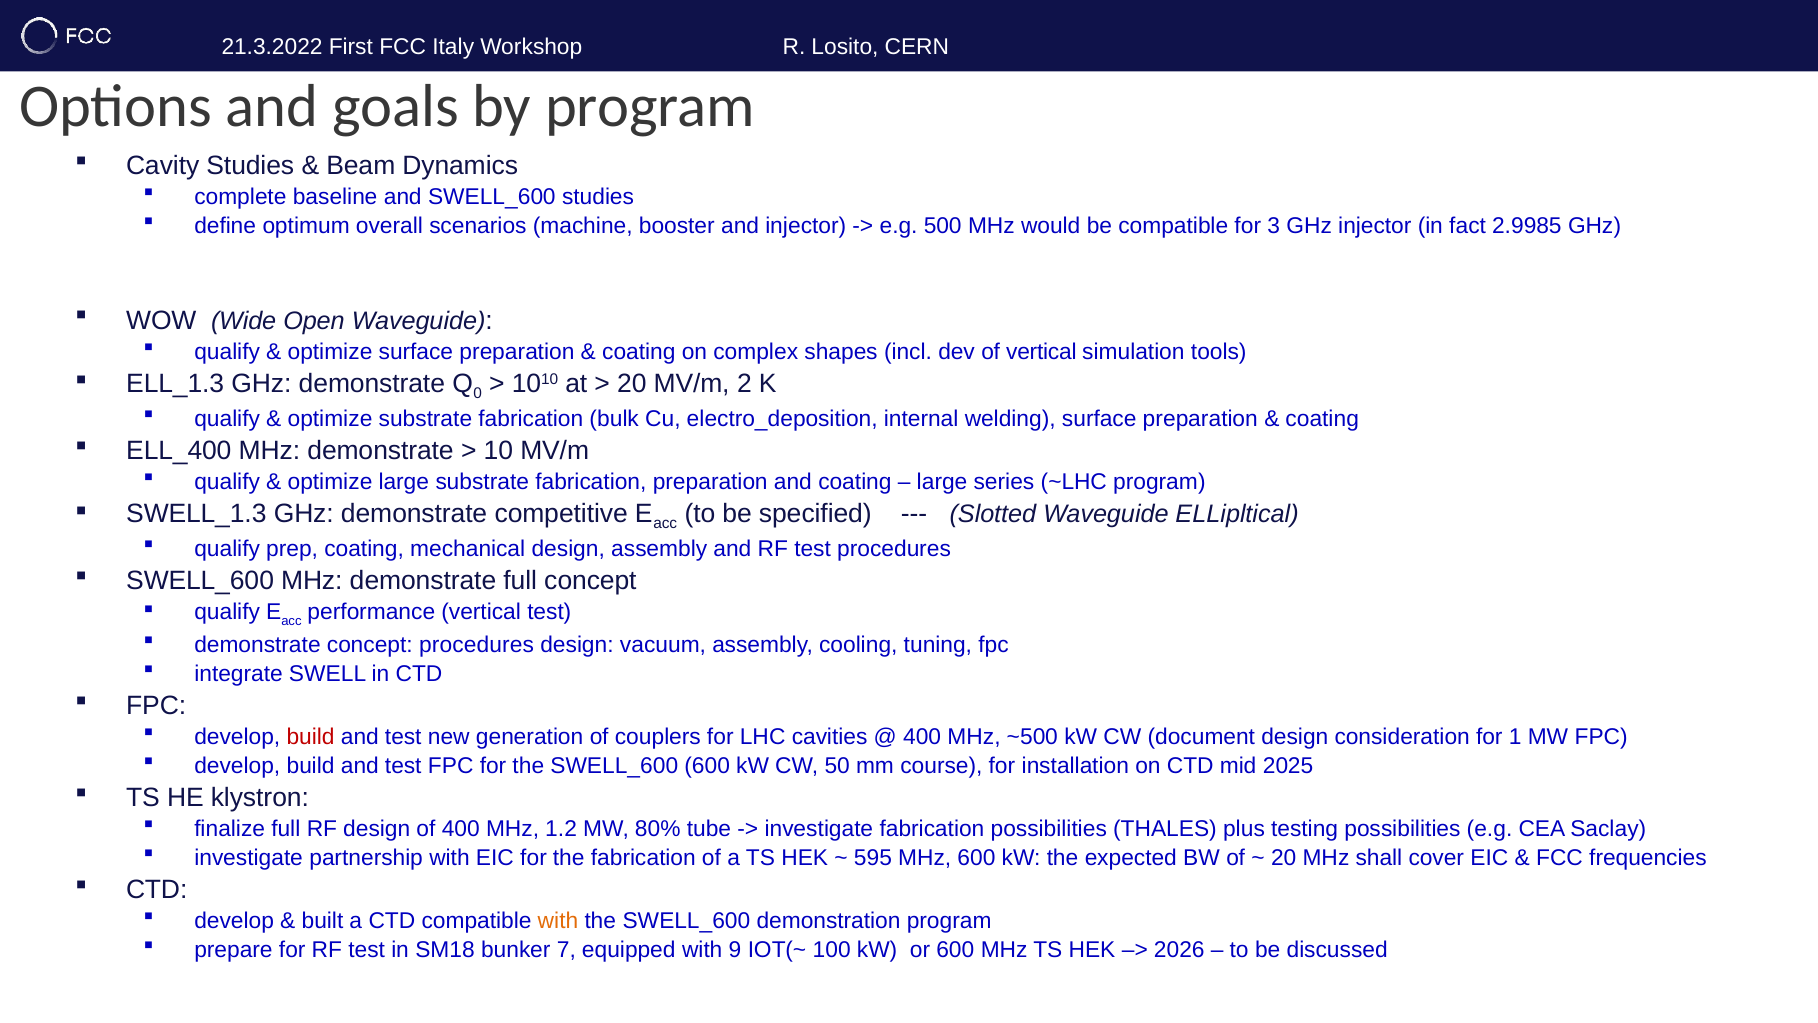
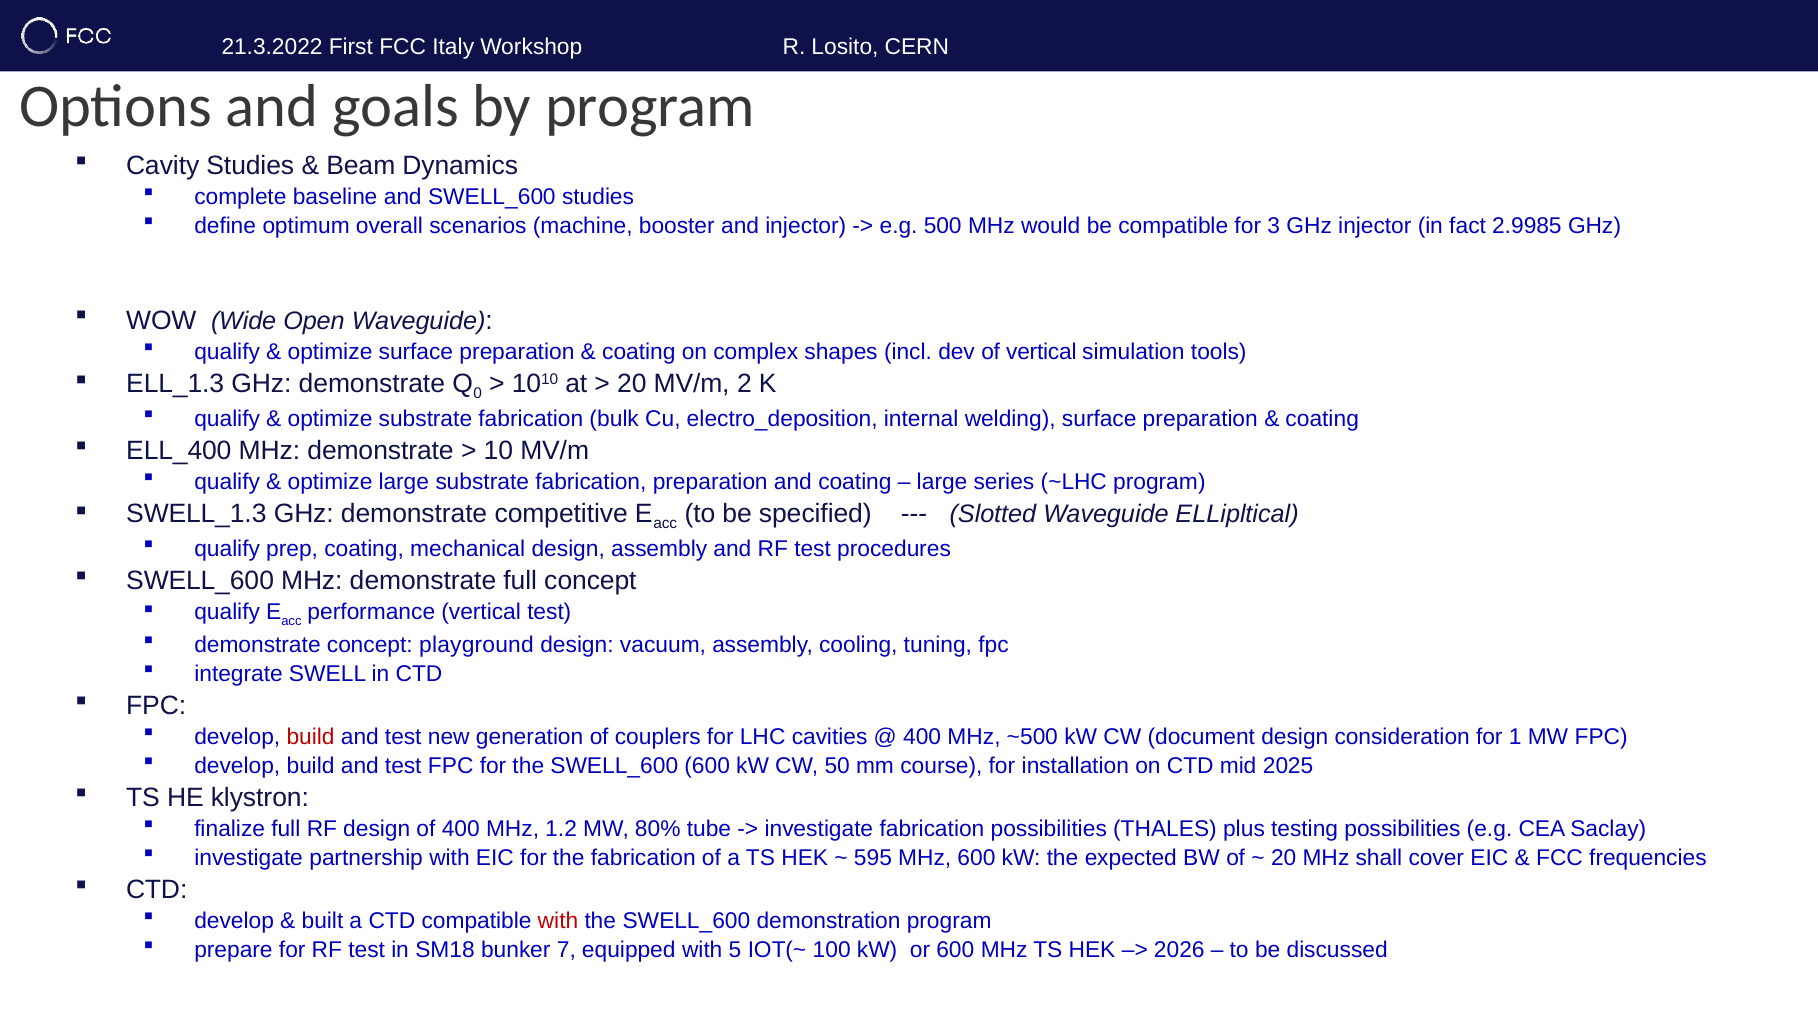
concept procedures: procedures -> playground
with at (558, 921) colour: orange -> red
9: 9 -> 5
